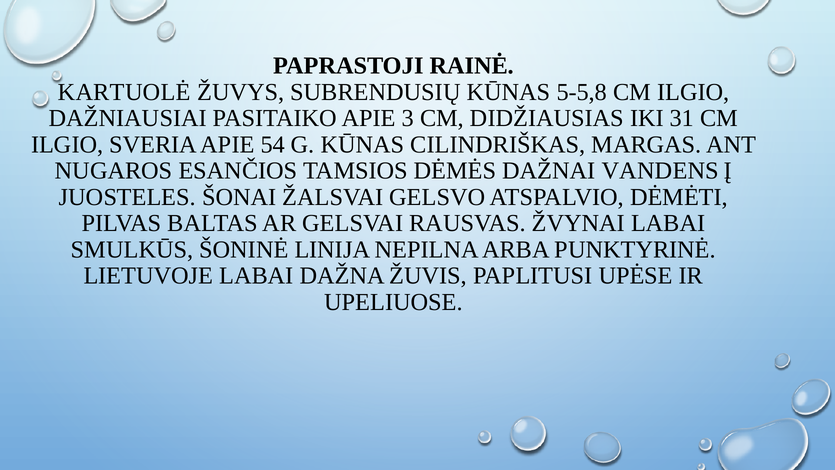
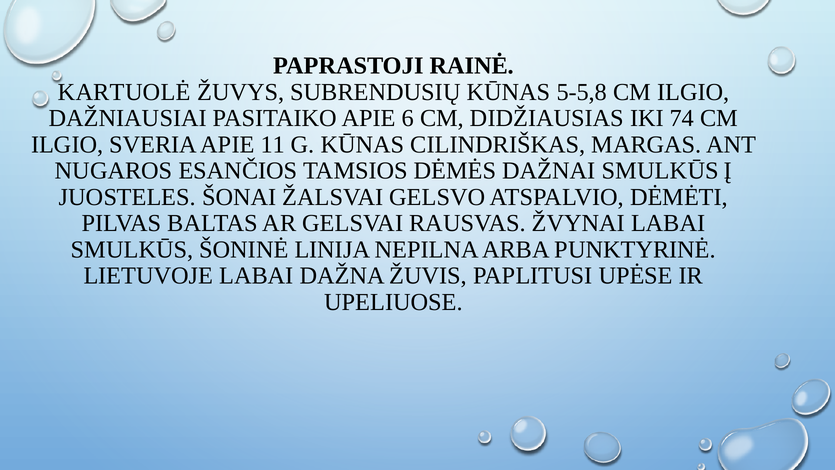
3: 3 -> 6
31: 31 -> 74
54: 54 -> 11
DAŽNAI VANDENS: VANDENS -> SMULKŪS
